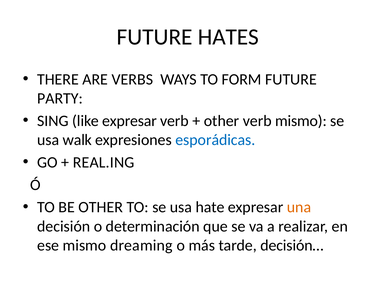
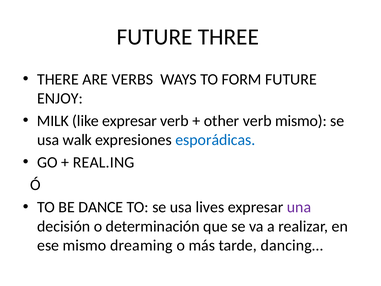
HATES: HATES -> THREE
PARTY: PARTY -> ENJOY
SING: SING -> MILK
BE OTHER: OTHER -> DANCE
hate: hate -> lives
una colour: orange -> purple
decisión…: decisión… -> dancing…
